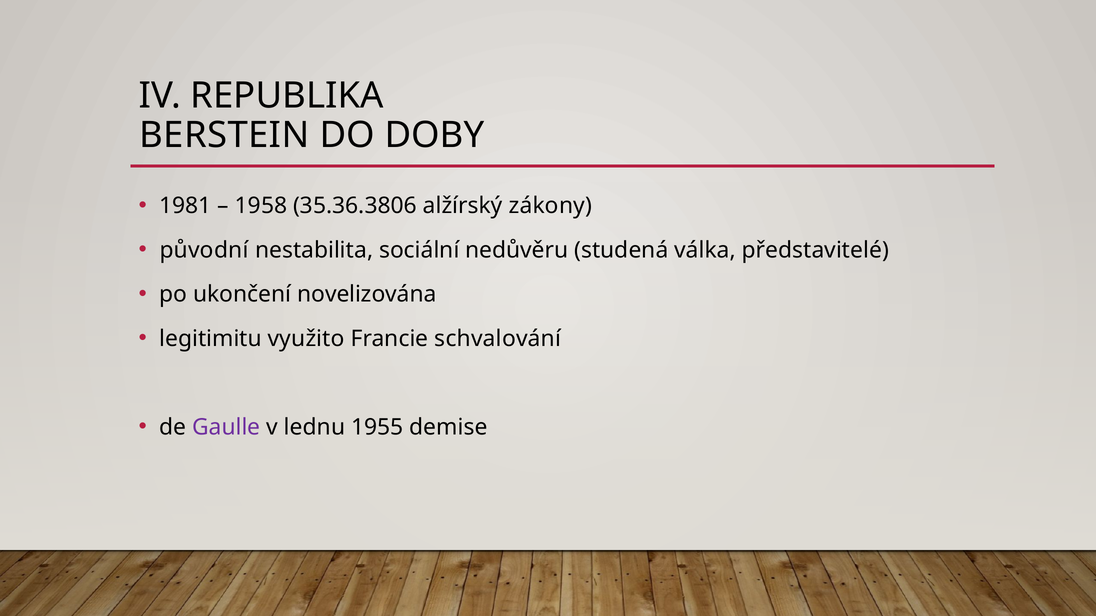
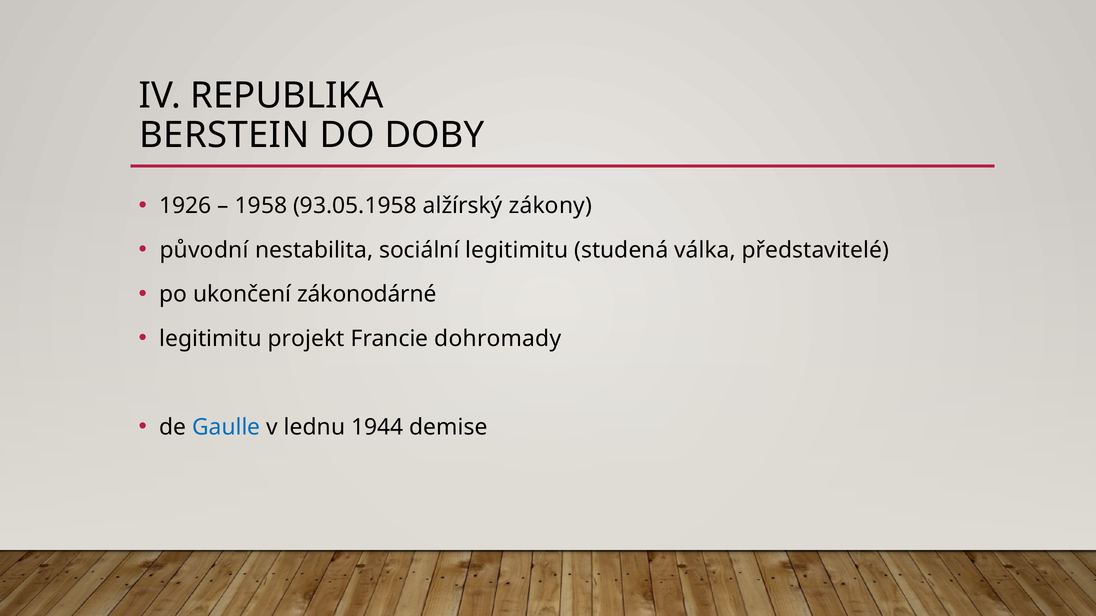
1981: 1981 -> 1926
35.36.3806: 35.36.3806 -> 93.05.1958
sociální nedůvěru: nedůvěru -> legitimitu
novelizována: novelizována -> zákonodárné
využito: využito -> projekt
schvalování: schvalování -> dohromady
Gaulle colour: purple -> blue
1955: 1955 -> 1944
